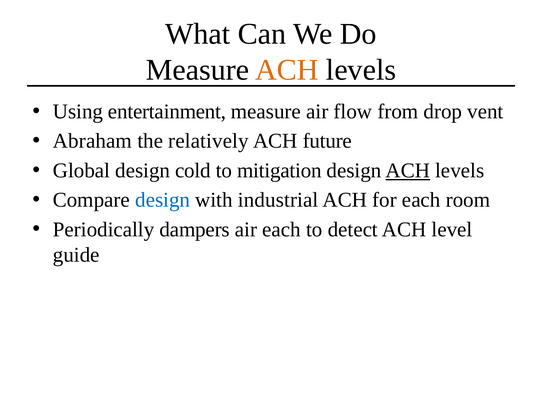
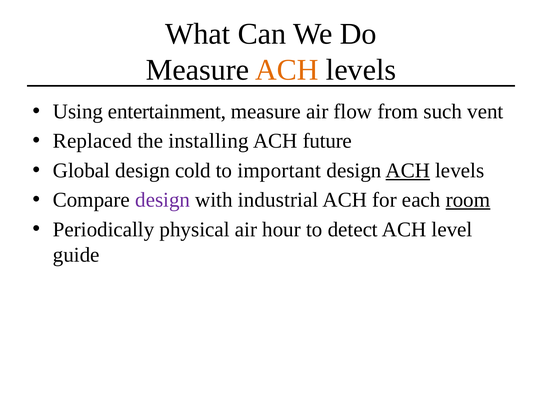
drop: drop -> such
Abraham: Abraham -> Replaced
relatively: relatively -> installing
mitigation: mitigation -> important
design at (163, 200) colour: blue -> purple
room underline: none -> present
dampers: dampers -> physical
air each: each -> hour
